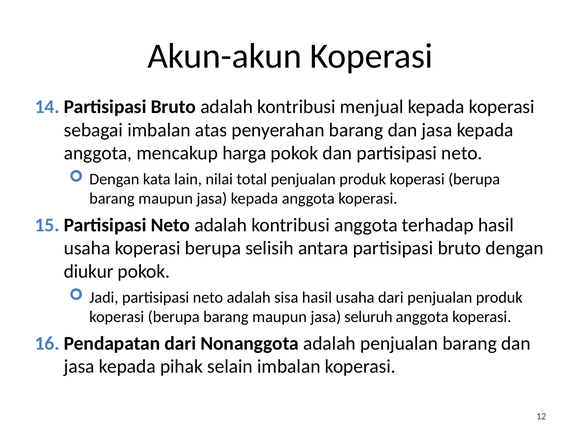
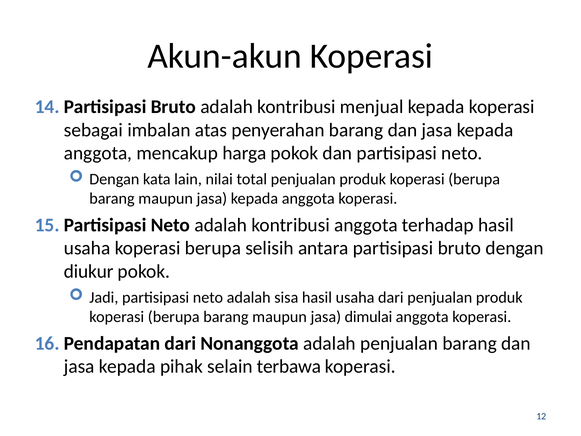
seluruh: seluruh -> dimulai
selain imbalan: imbalan -> terbawa
